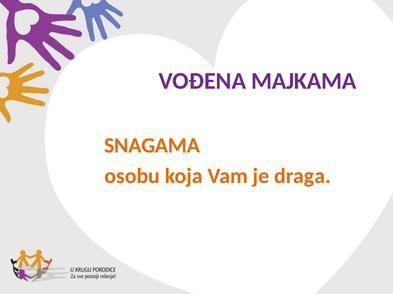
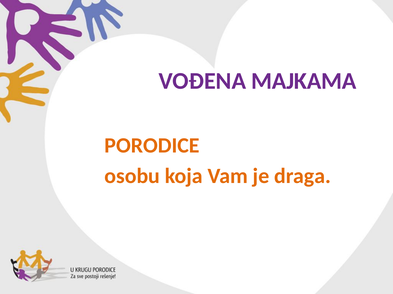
SNAGAMA: SNAGAMA -> PORODICE
